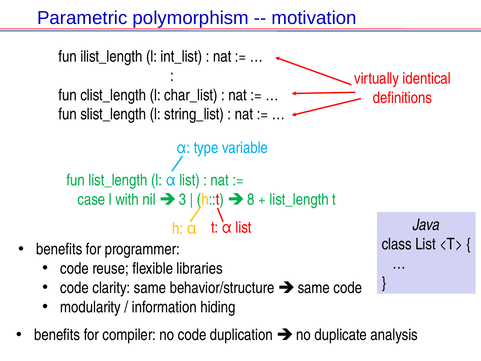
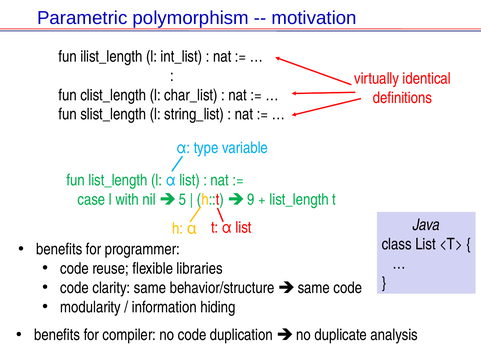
3: 3 -> 5
8: 8 -> 9
